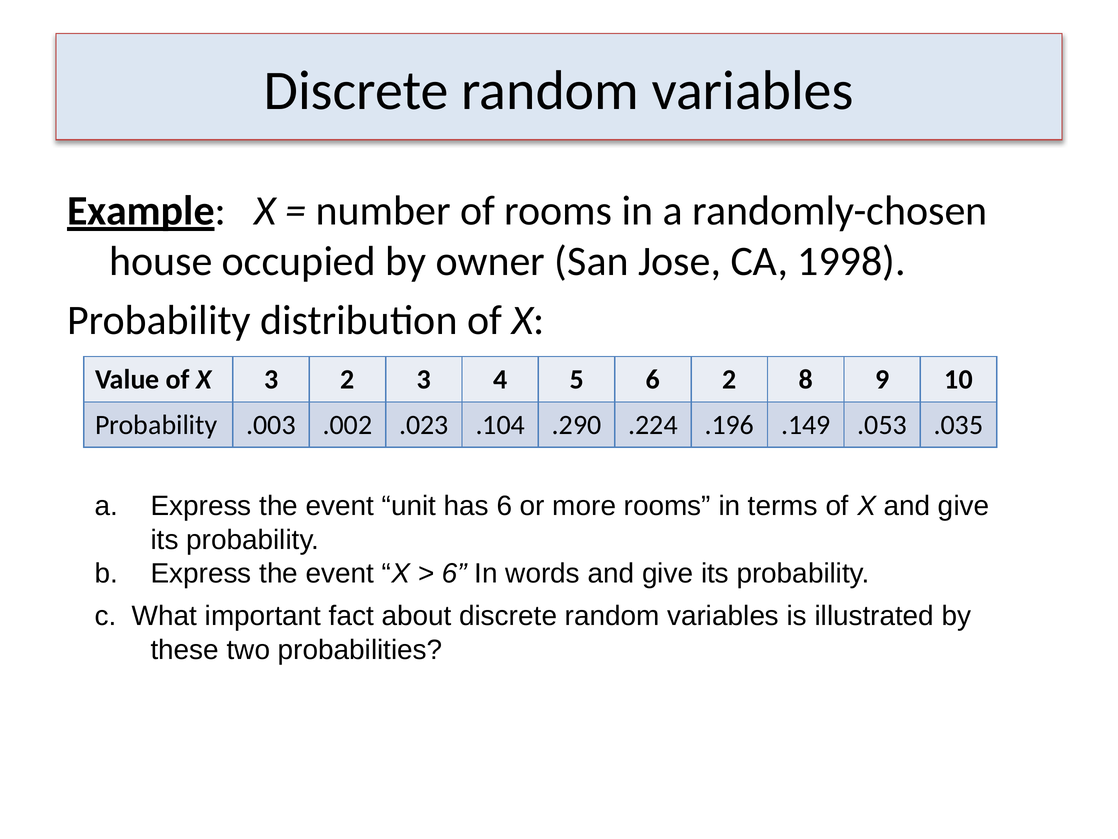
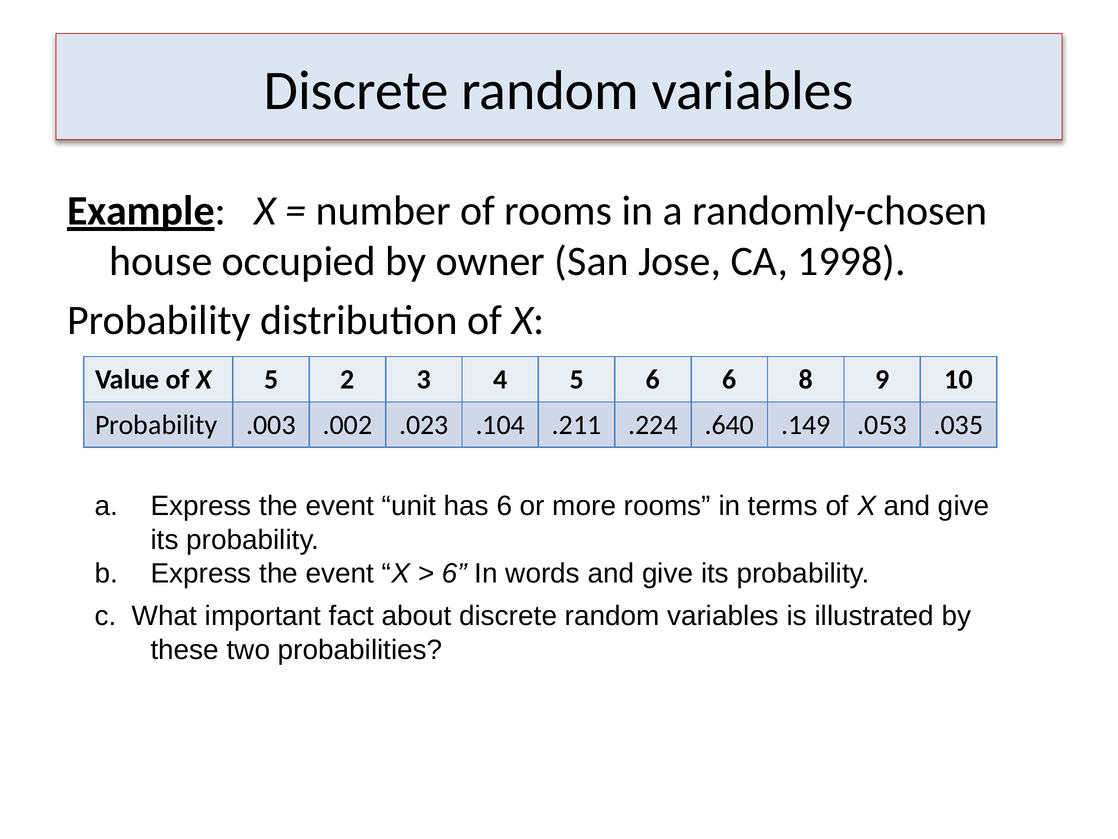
X 3: 3 -> 5
6 2: 2 -> 6
.290: .290 -> .211
.196: .196 -> .640
